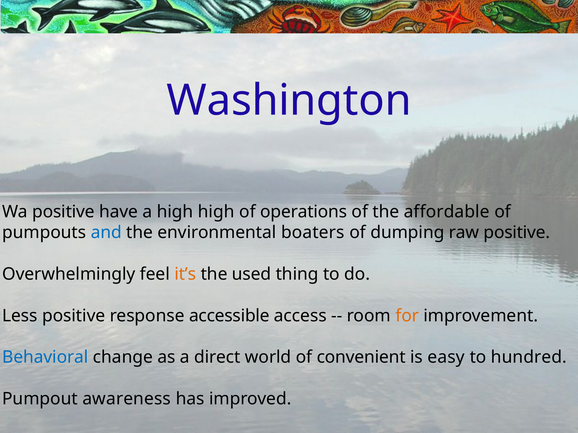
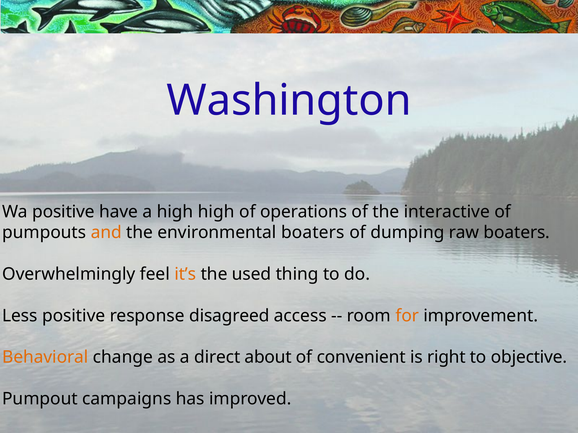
affordable: affordable -> interactive
and colour: blue -> orange
raw positive: positive -> boaters
accessible: accessible -> disagreed
Behavioral colour: blue -> orange
world: world -> about
easy: easy -> right
hundred: hundred -> objective
awareness: awareness -> campaigns
